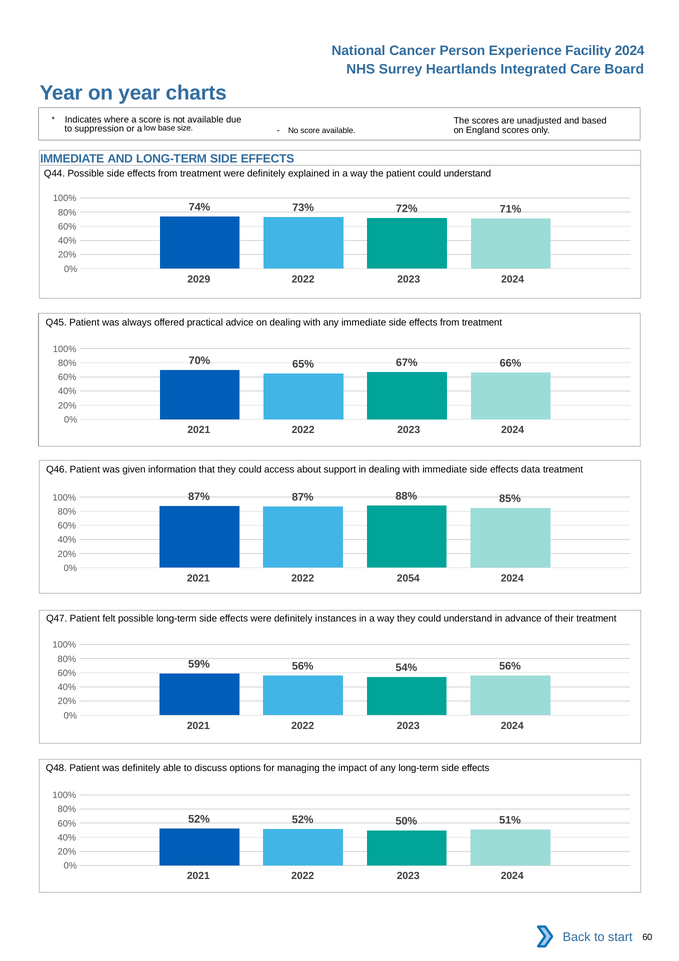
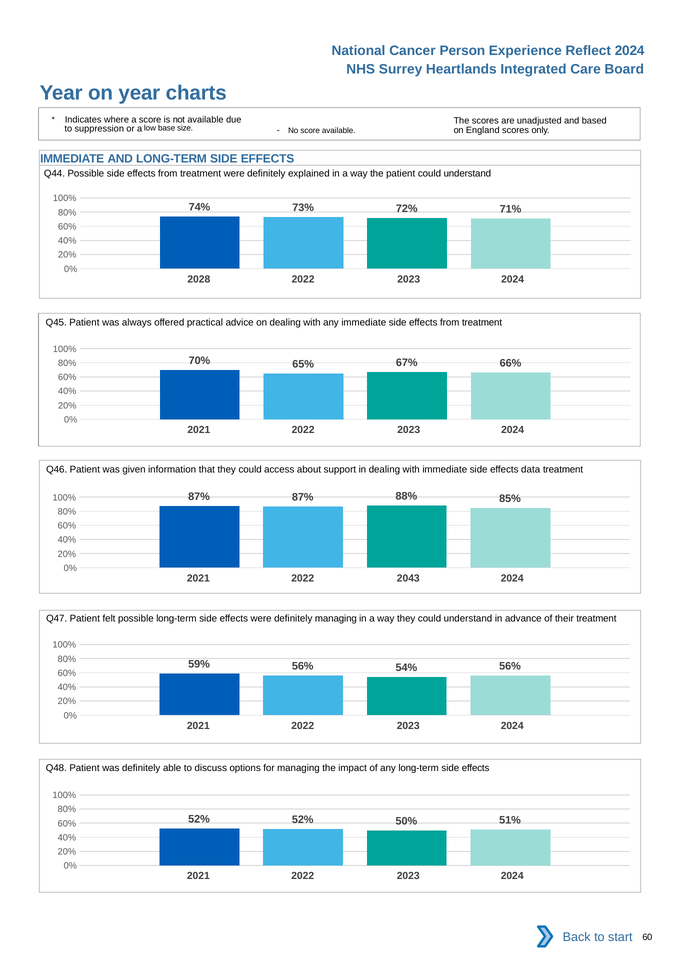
Facility: Facility -> Reflect
2029: 2029 -> 2028
2054: 2054 -> 2043
definitely instances: instances -> managing
